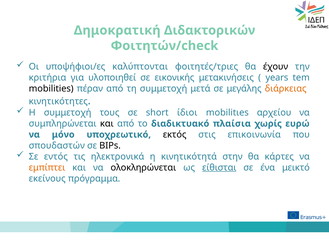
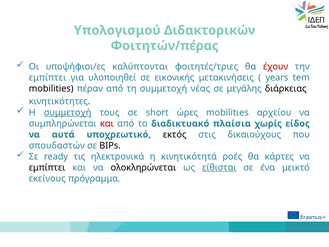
Δημοκρατική: Δημοκρατική -> Υπολογισμού
Φοιτητών/check: Φοιτητών/check -> Φοιτητών/πέρας
έχουν colour: black -> red
κριτήρια at (48, 77): κριτήρια -> εμπίπτει
μετά: μετά -> νέας
διάρκειας colour: orange -> black
συμμετοχή at (68, 113) underline: none -> present
ίδιοι: ίδιοι -> ώρες
και at (107, 123) colour: black -> red
ευρώ: ευρώ -> είδος
μόνο: μόνο -> αυτά
επικοινωνία: επικοινωνία -> δικαιούχους
εντός: εντός -> ready
στην: στην -> ροές
εμπίπτει at (47, 167) colour: orange -> black
